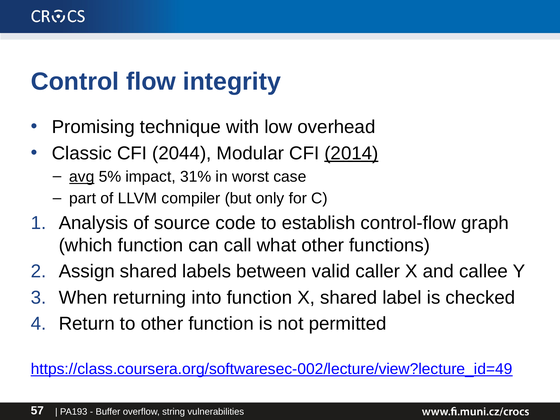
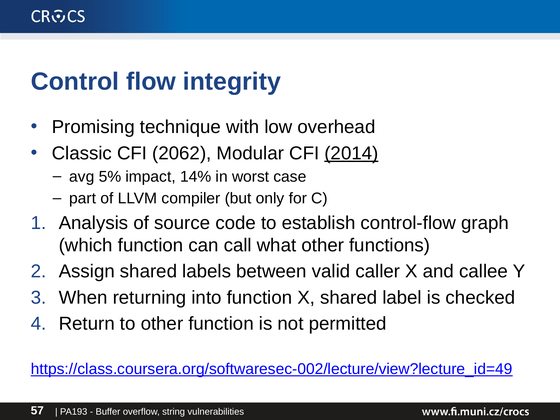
2044: 2044 -> 2062
avg underline: present -> none
31%: 31% -> 14%
